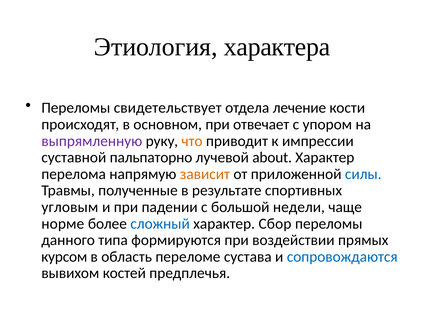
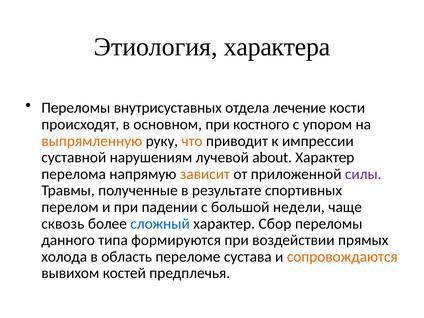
свидетельствует: свидетельствует -> внутрисуставных
отвечает: отвечает -> костного
выпрямленную colour: purple -> orange
пальпаторно: пальпаторно -> нарушениям
силы colour: blue -> purple
угловым: угловым -> перелом
норме: норме -> сквозь
курсом: курсом -> холода
сопровождаются colour: blue -> orange
